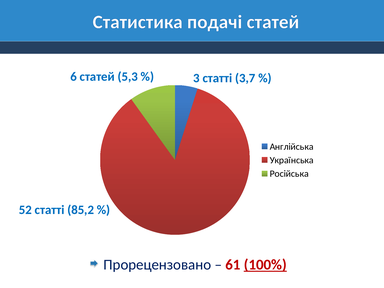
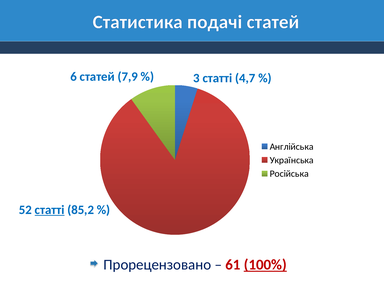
5,3: 5,3 -> 7,9
3,7: 3,7 -> 4,7
статті at (50, 210) underline: none -> present
